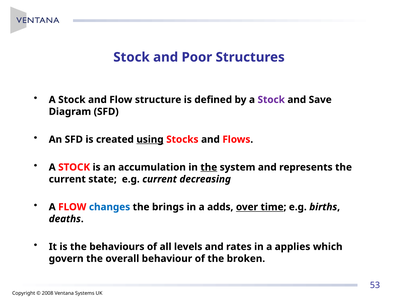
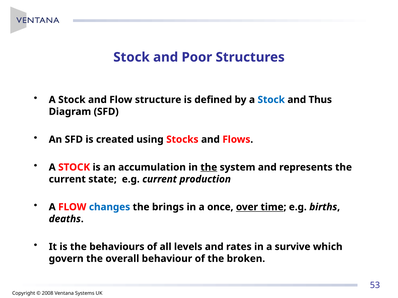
Stock at (271, 100) colour: purple -> blue
Save: Save -> Thus
using underline: present -> none
decreasing: decreasing -> production
adds: adds -> once
applies: applies -> survive
